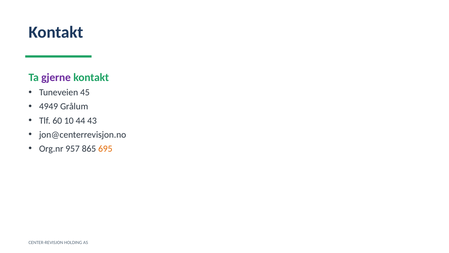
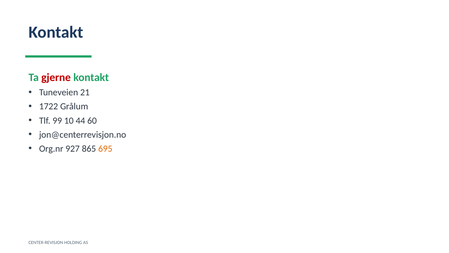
gjerne colour: purple -> red
45: 45 -> 21
4949: 4949 -> 1722
60: 60 -> 99
43: 43 -> 60
957: 957 -> 927
